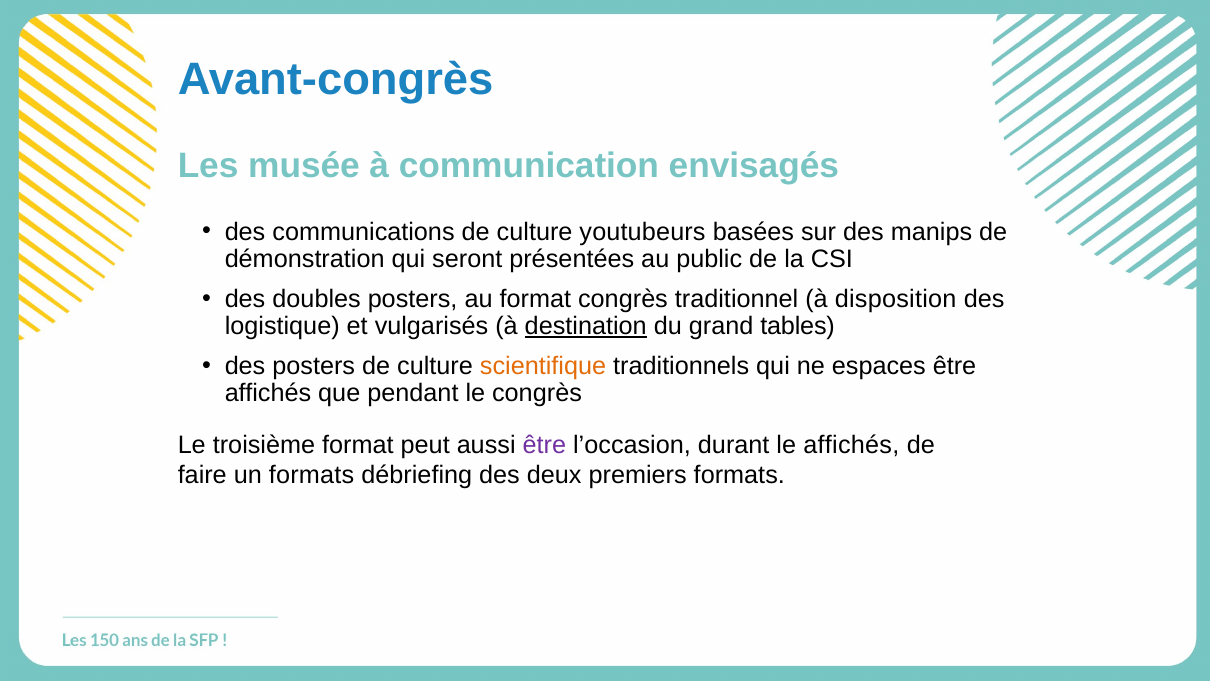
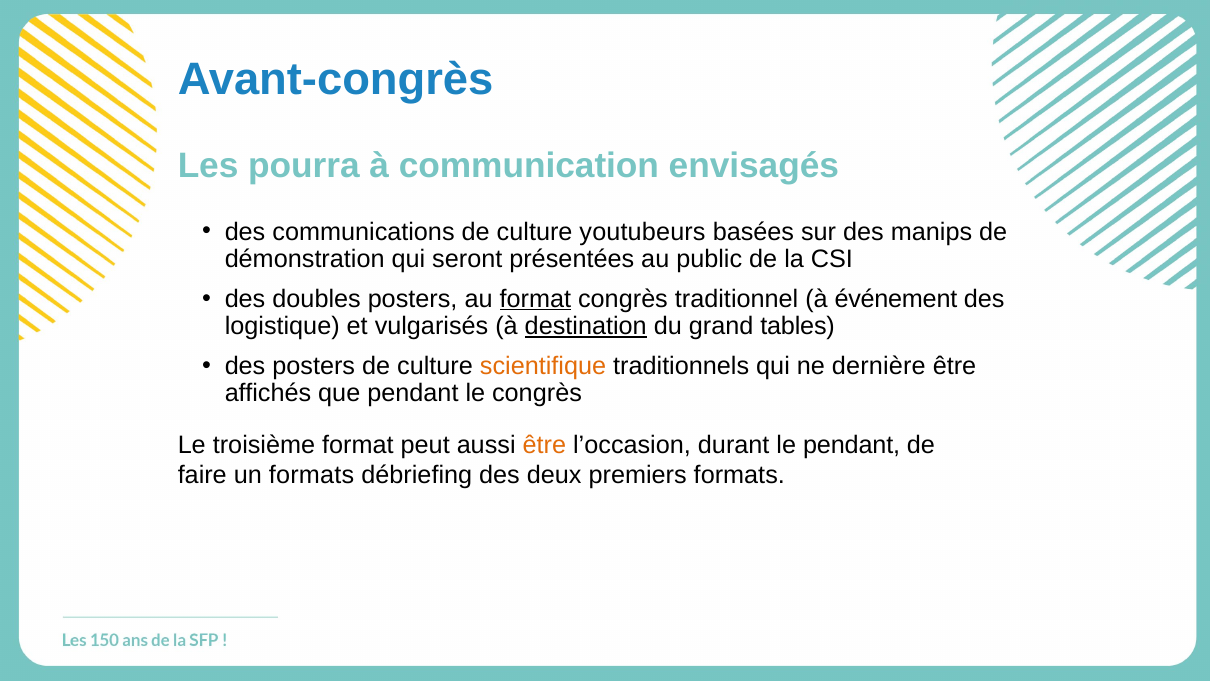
musée: musée -> pourra
format at (535, 299) underline: none -> present
disposition: disposition -> événement
espaces: espaces -> dernière
être at (544, 445) colour: purple -> orange
le affichés: affichés -> pendant
